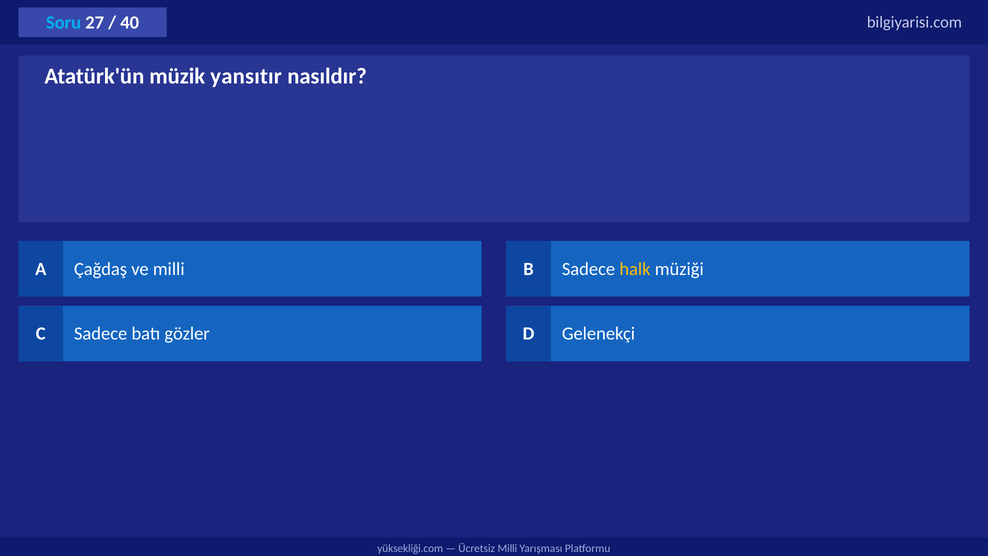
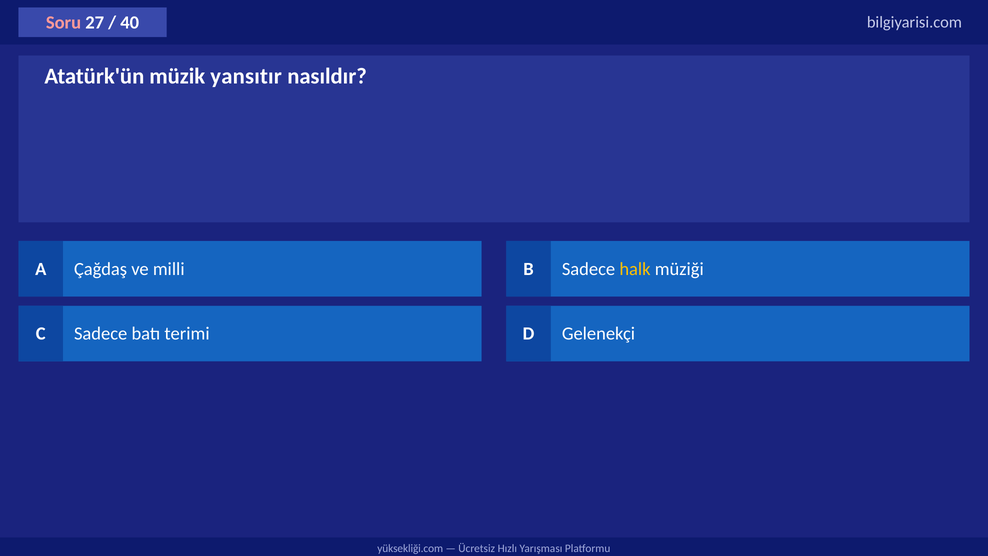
Soru colour: light blue -> pink
gözler: gözler -> terimi
Ücretsiz Milli: Milli -> Hızlı
